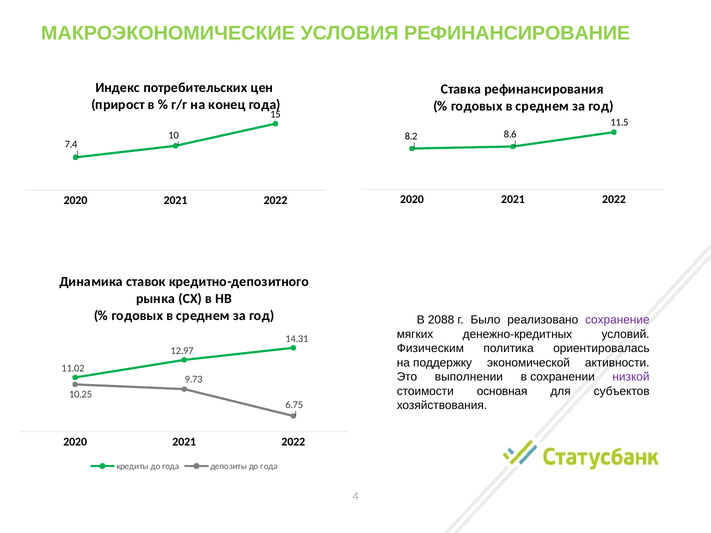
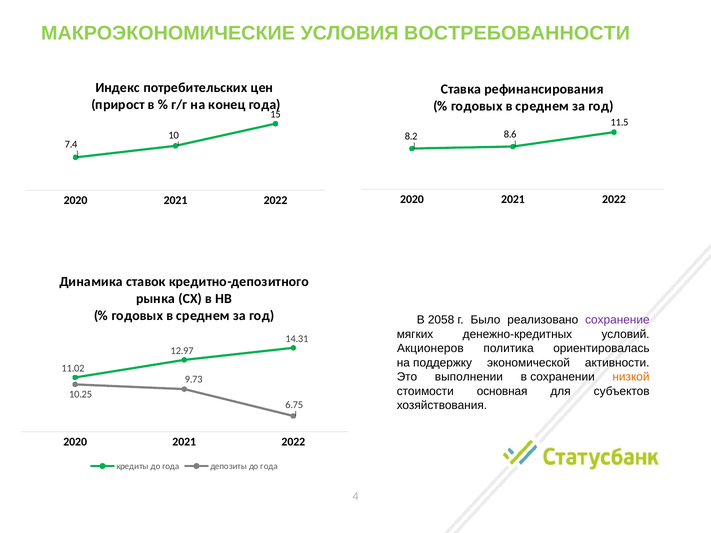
РЕФИНАНСИРОВАНИЕ: РЕФИНАНСИРОВАНИЕ -> ВОСТРЕБОВАННОСТИ
2088: 2088 -> 2058
Физическим: Физическим -> Акционеров
низкой colour: purple -> orange
